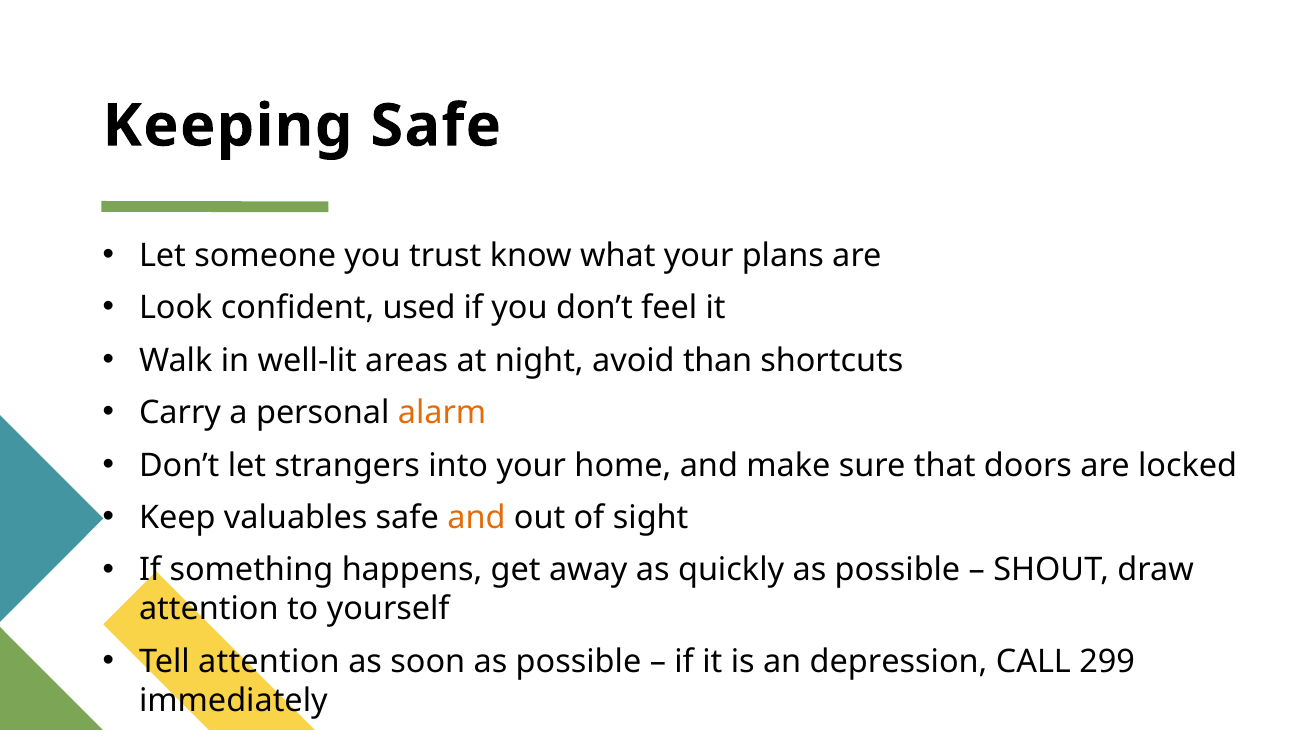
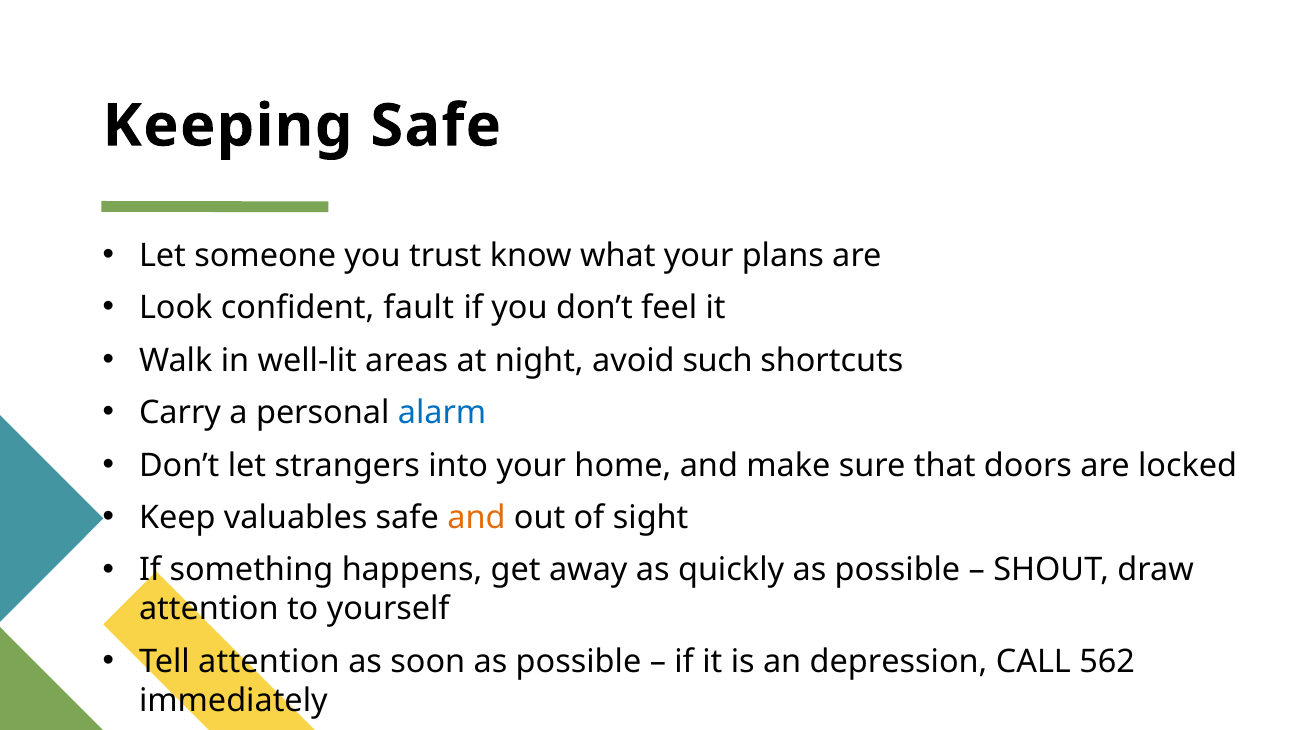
used: used -> fault
than: than -> such
alarm colour: orange -> blue
299: 299 -> 562
